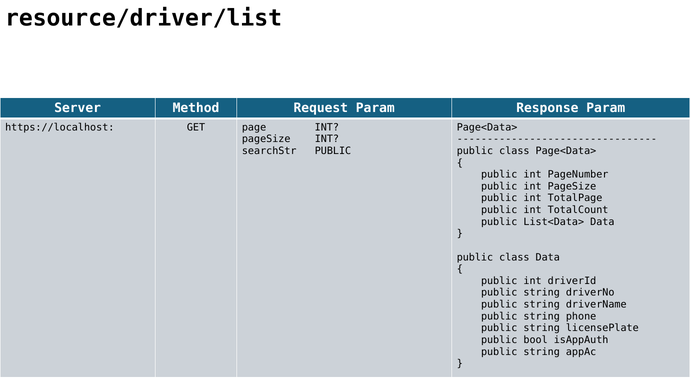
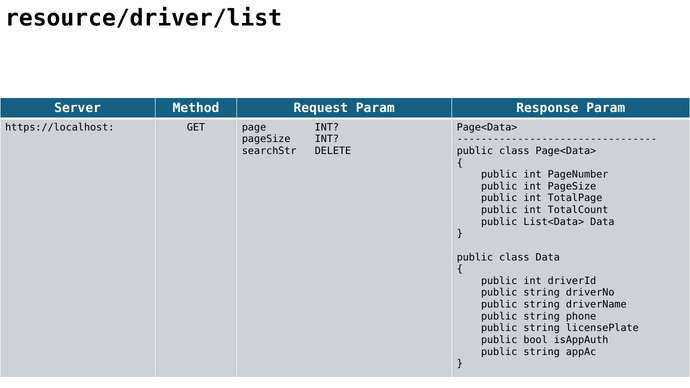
searchStr PUBLIC: PUBLIC -> DELETE
